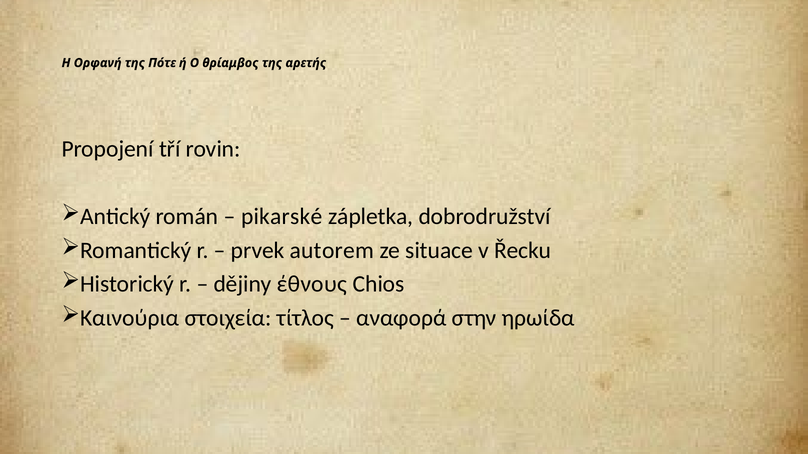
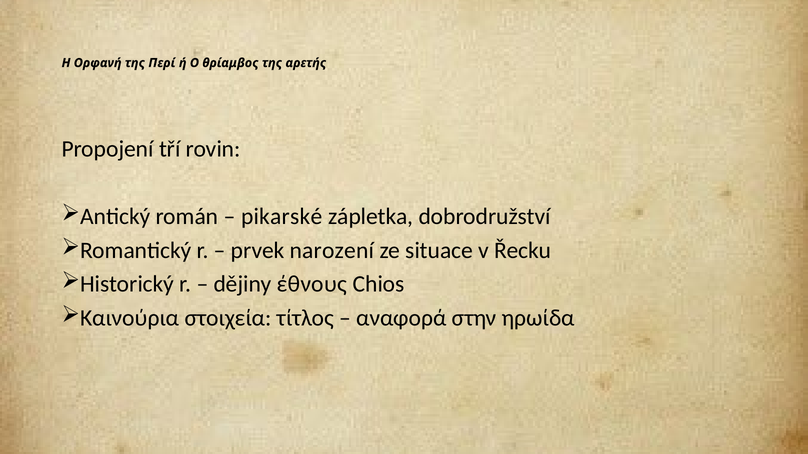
Πότε: Πότε -> Περί
autorem: autorem -> narození
